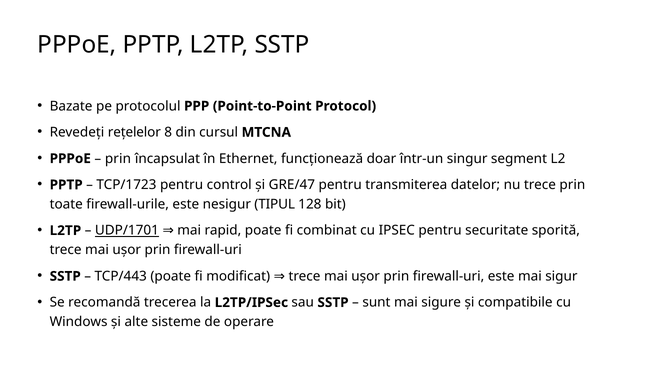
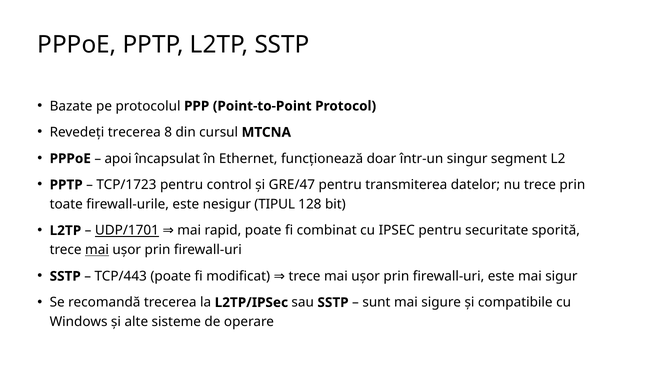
Revedeți rețelelor: rețelelor -> trecerea
prin at (118, 159): prin -> apoi
mai at (97, 250) underline: none -> present
